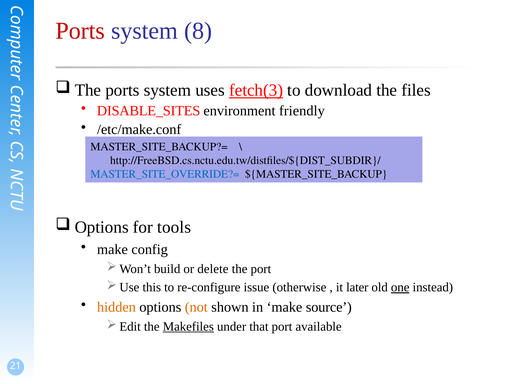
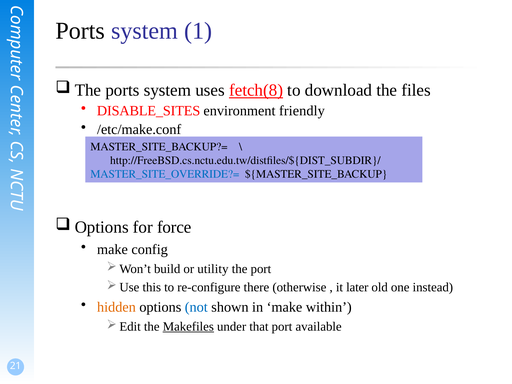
Ports at (80, 31) colour: red -> black
8: 8 -> 1
fetch(3: fetch(3 -> fetch(8
tools: tools -> force
delete: delete -> utility
issue: issue -> there
one underline: present -> none
not colour: orange -> blue
source: source -> within
